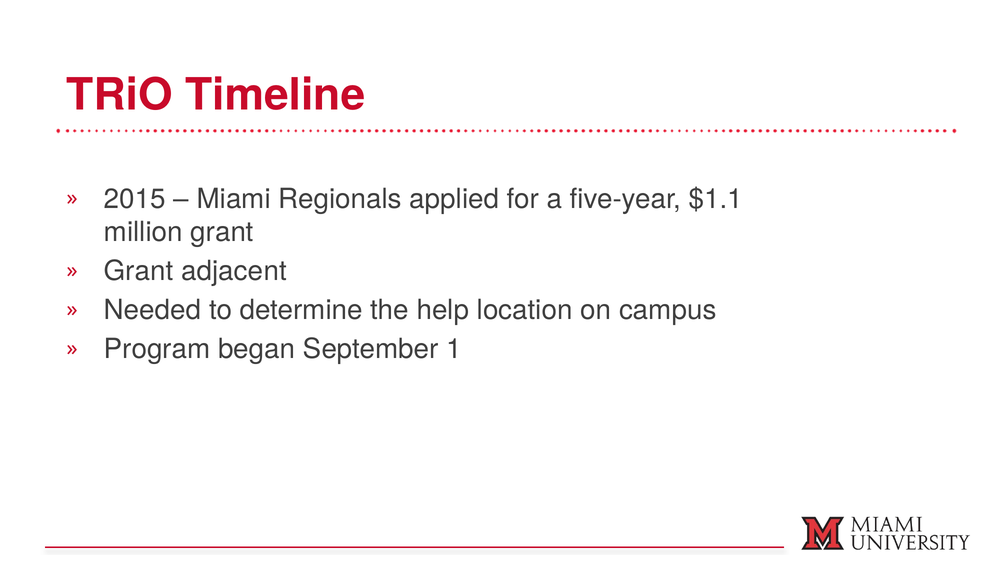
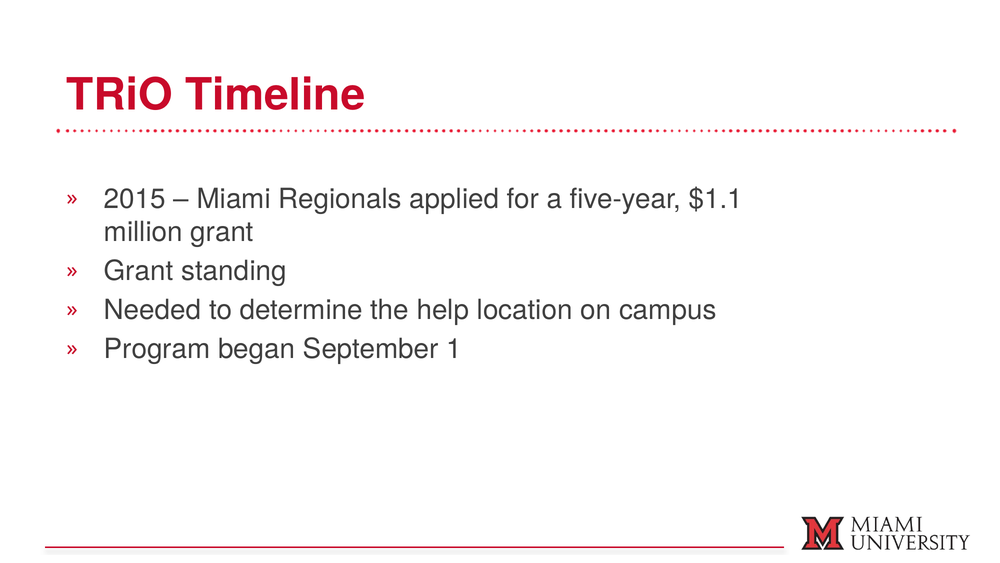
adjacent: adjacent -> standing
